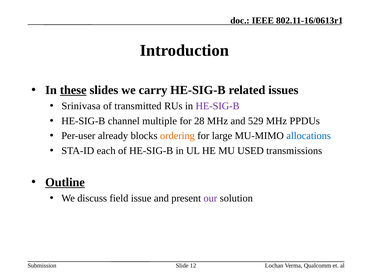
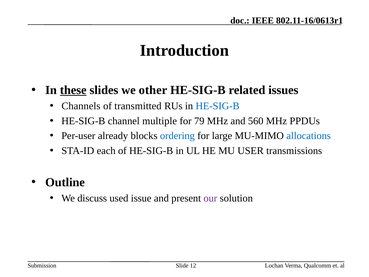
carry: carry -> other
Srinivasa: Srinivasa -> Channels
HE-SIG-B at (218, 106) colour: purple -> blue
28: 28 -> 79
529: 529 -> 560
ordering colour: orange -> blue
USED: USED -> USER
Outline underline: present -> none
field: field -> used
